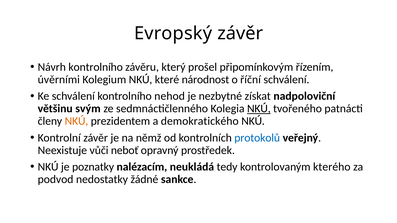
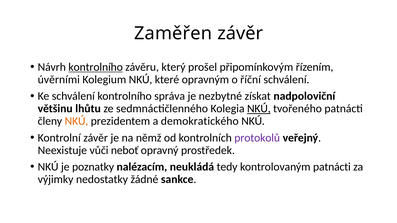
Evropský: Evropský -> Zaměřen
kontrolního at (96, 67) underline: none -> present
národnost: národnost -> opravným
nehod: nehod -> správa
svým: svým -> lhůtu
protokolů colour: blue -> purple
kontrolovaným kterého: kterého -> patnácti
podvod: podvod -> výjimky
